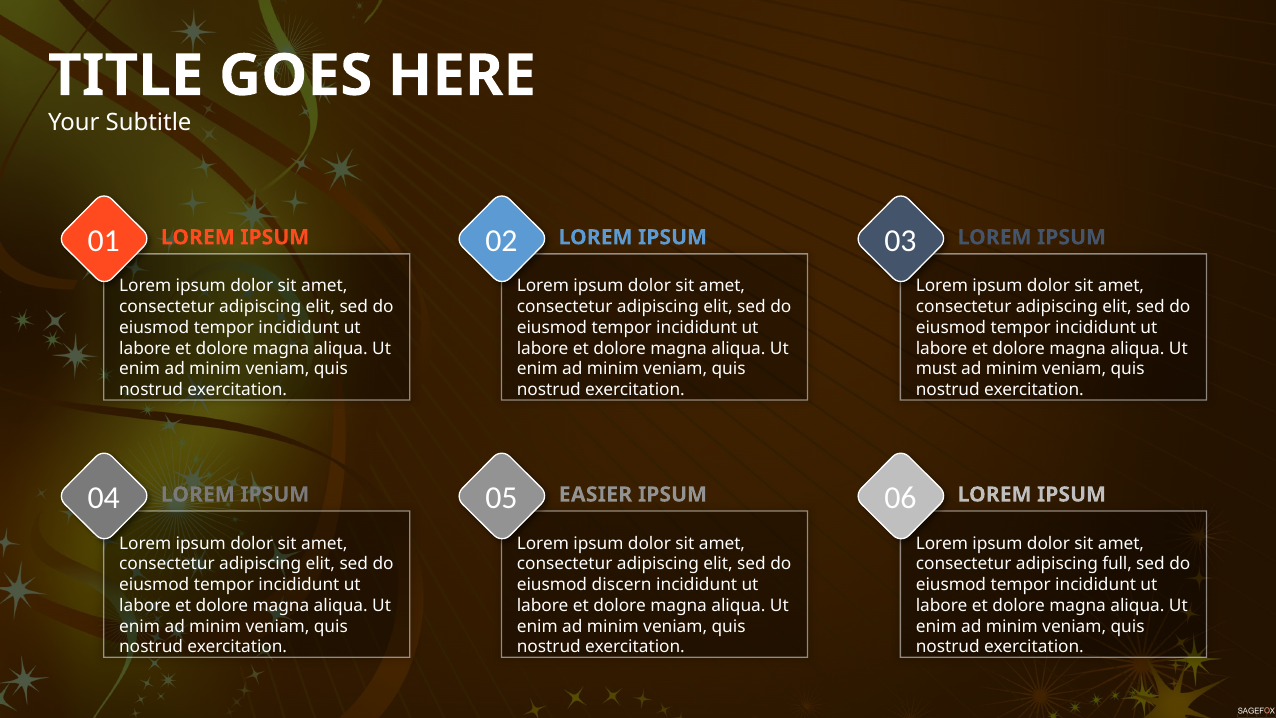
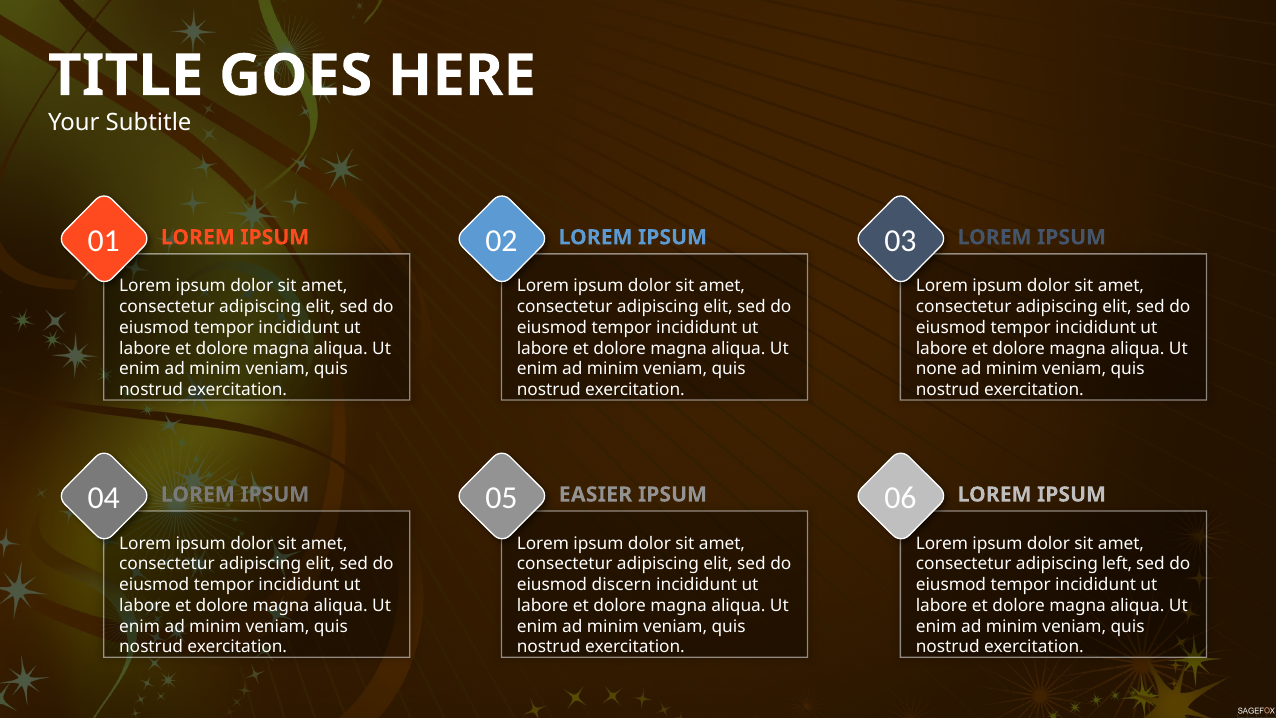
must: must -> none
full: full -> left
